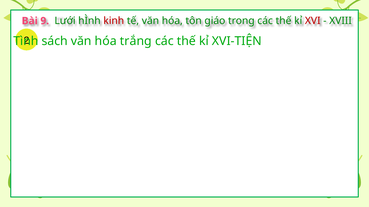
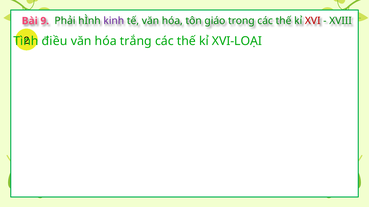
Lưới: Lưới -> Phải
kinh colour: red -> purple
sách: sách -> điều
XVI-TIỆN: XVI-TIỆN -> XVI-LOẠI
